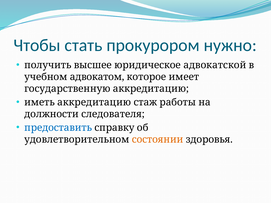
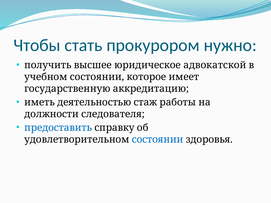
учебном адвокатом: адвокатом -> состоянии
иметь аккредитацию: аккредитацию -> деятельностью
состоянии at (158, 140) colour: orange -> blue
